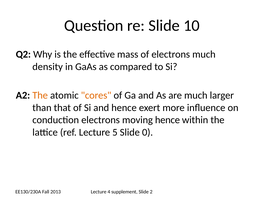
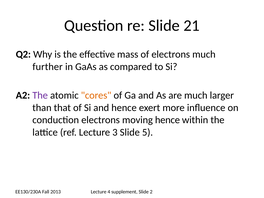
10: 10 -> 21
density: density -> further
The at (40, 95) colour: orange -> purple
5: 5 -> 3
0: 0 -> 5
